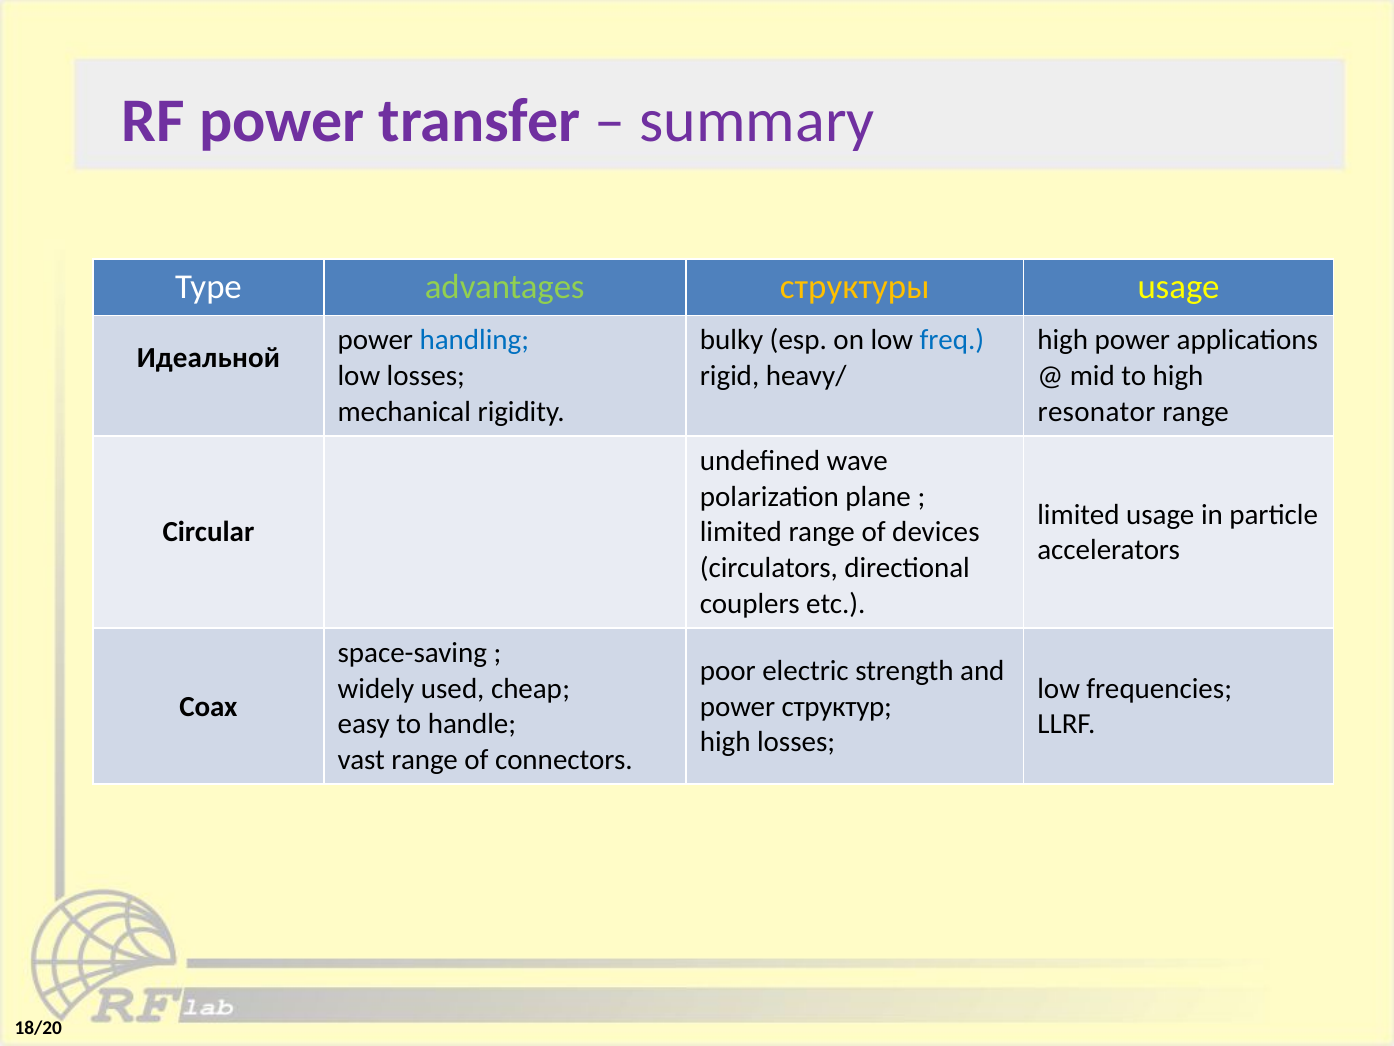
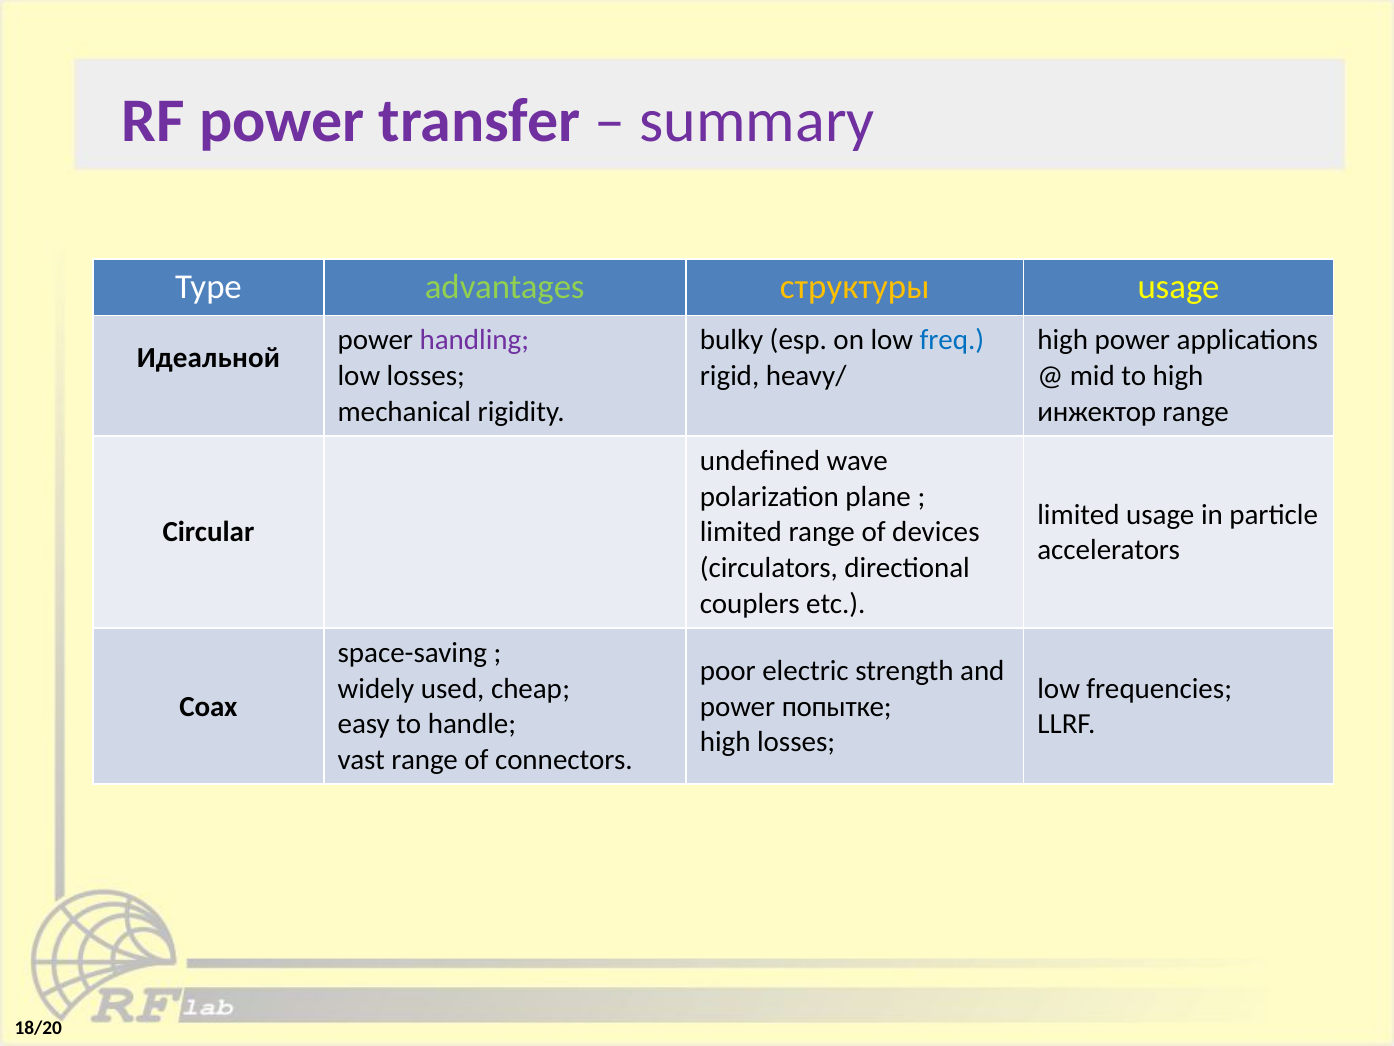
handling colour: blue -> purple
resonator: resonator -> инжектор
структур: структур -> попытке
